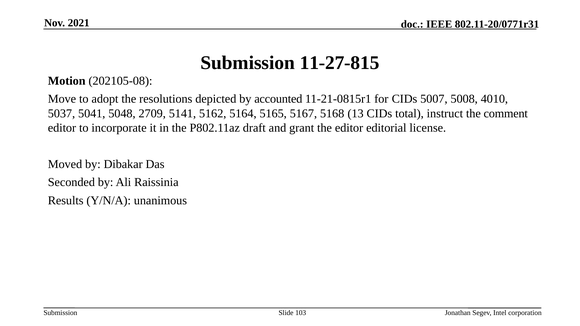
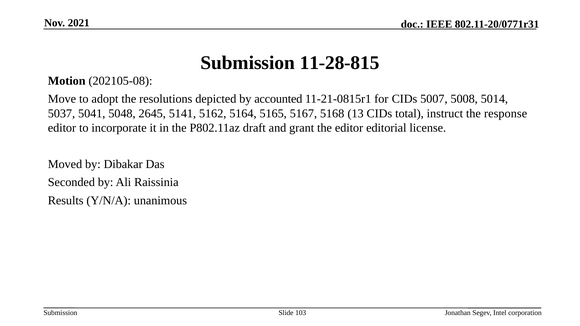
11-27-815: 11-27-815 -> 11-28-815
4010: 4010 -> 5014
2709: 2709 -> 2645
comment: comment -> response
